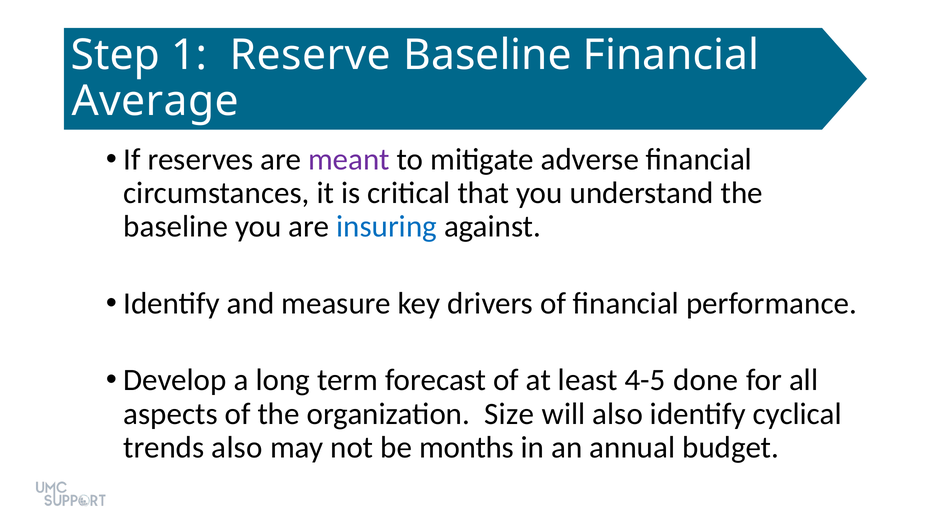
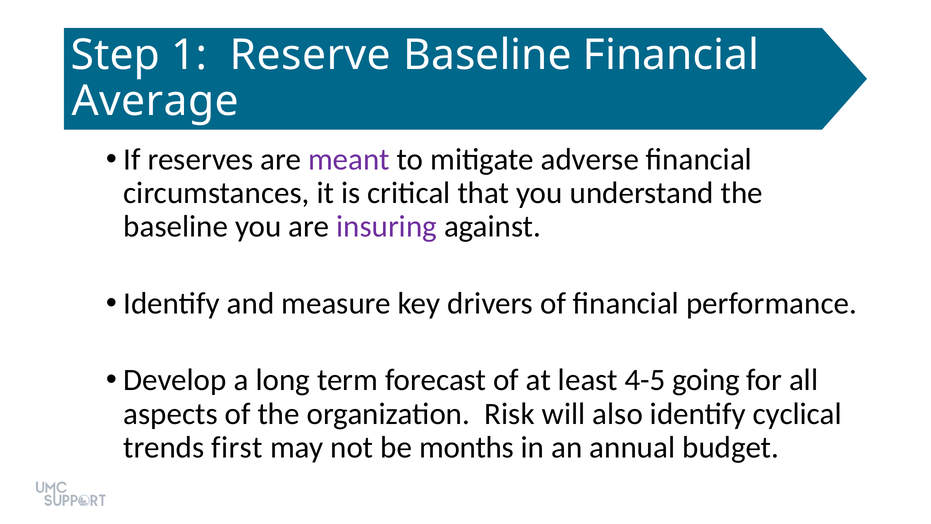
insuring colour: blue -> purple
done: done -> going
Size: Size -> Risk
trends also: also -> first
